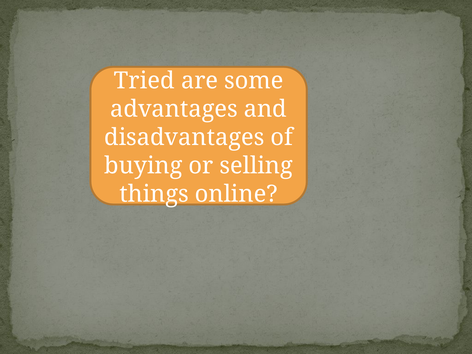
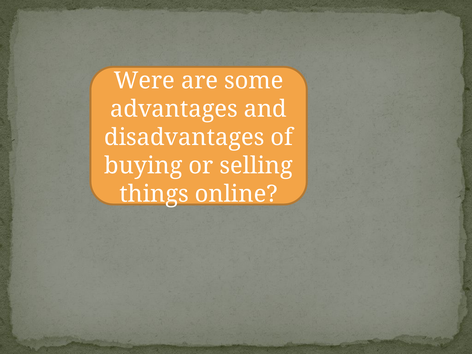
Tried: Tried -> Were
